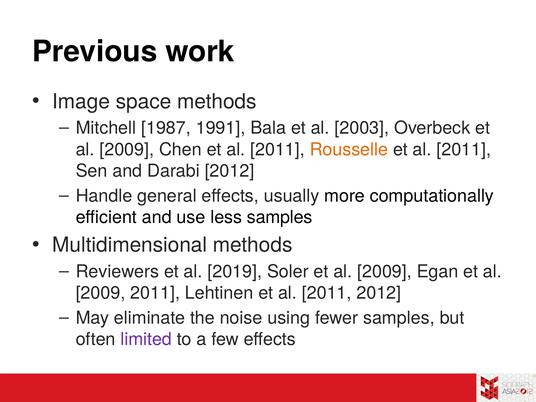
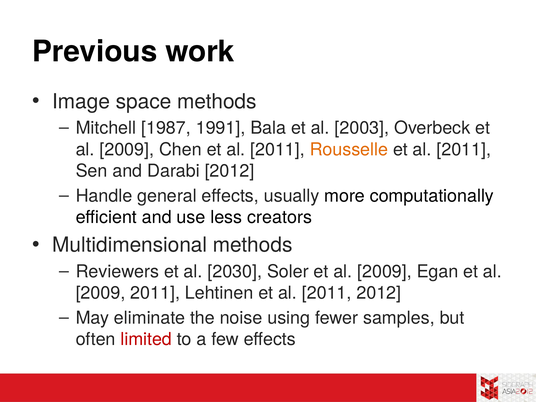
less samples: samples -> creators
2019: 2019 -> 2030
limited colour: purple -> red
